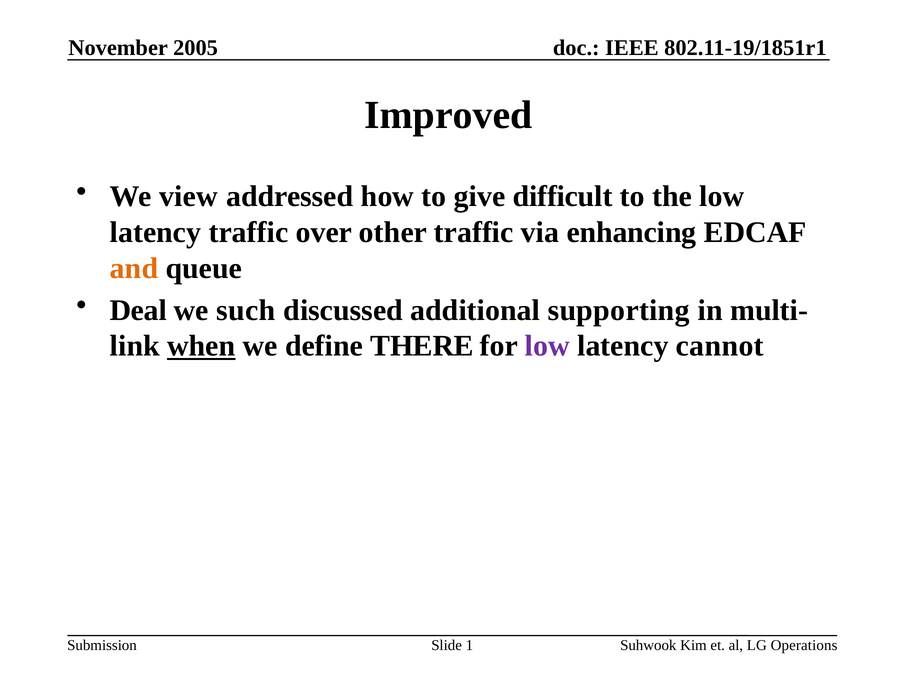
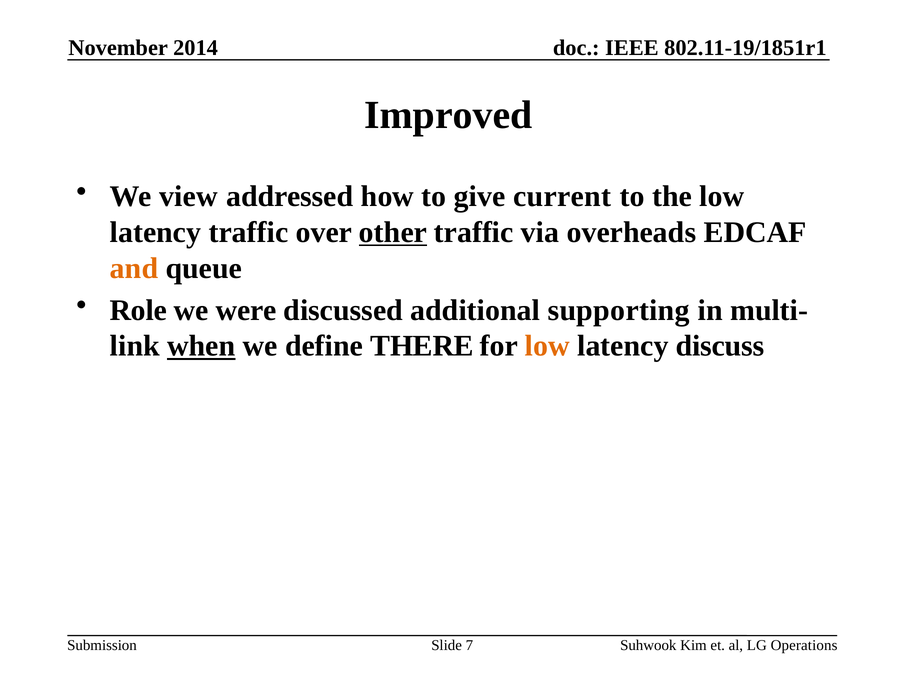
2005: 2005 -> 2014
difficult: difficult -> current
other underline: none -> present
enhancing: enhancing -> overheads
Deal: Deal -> Role
such: such -> were
low at (547, 346) colour: purple -> orange
cannot: cannot -> discuss
1: 1 -> 7
